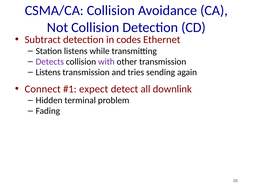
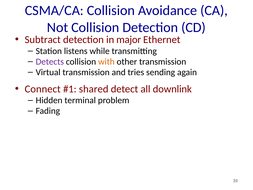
codes: codes -> major
with colour: purple -> orange
Listens at (48, 72): Listens -> Virtual
expect: expect -> shared
